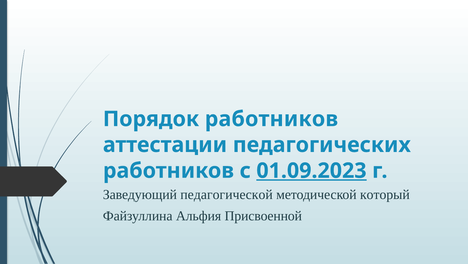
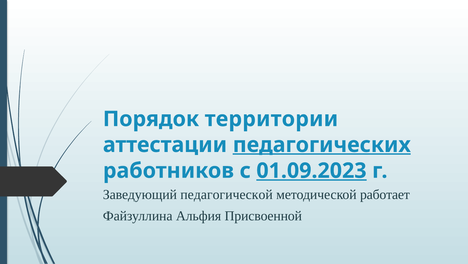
Порядок работников: работников -> территории
педагогических underline: none -> present
который: который -> работает
